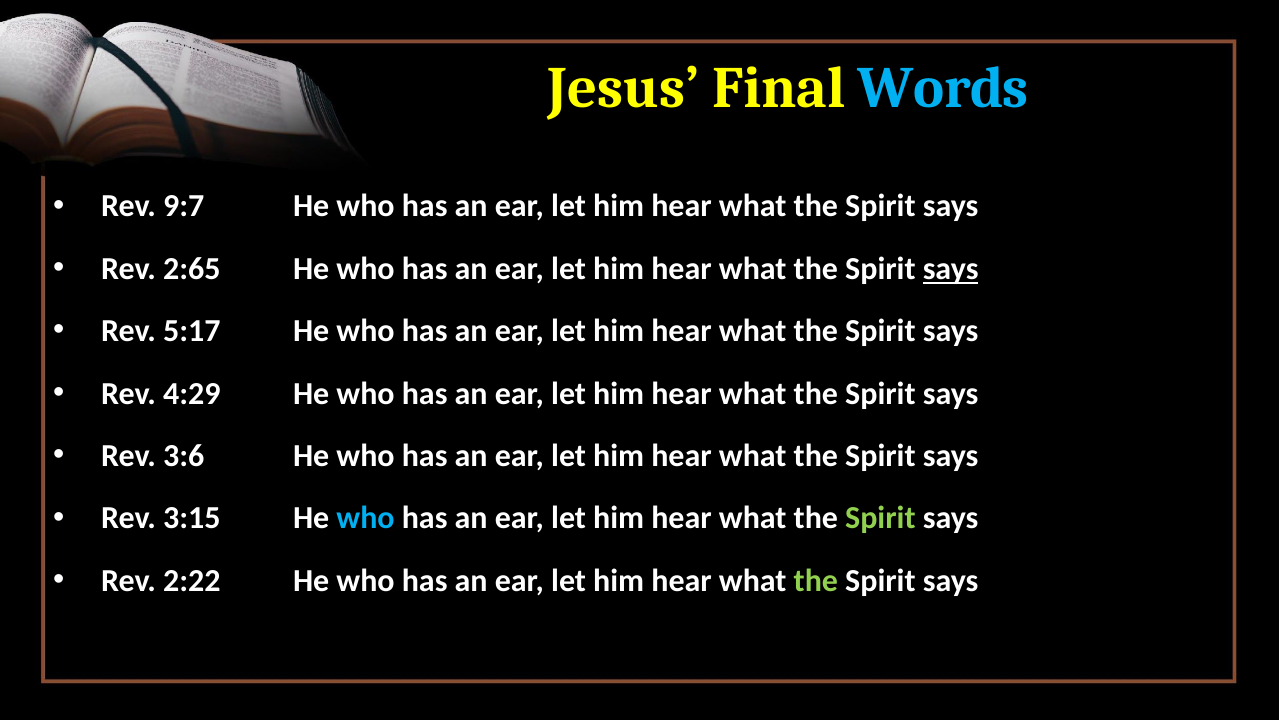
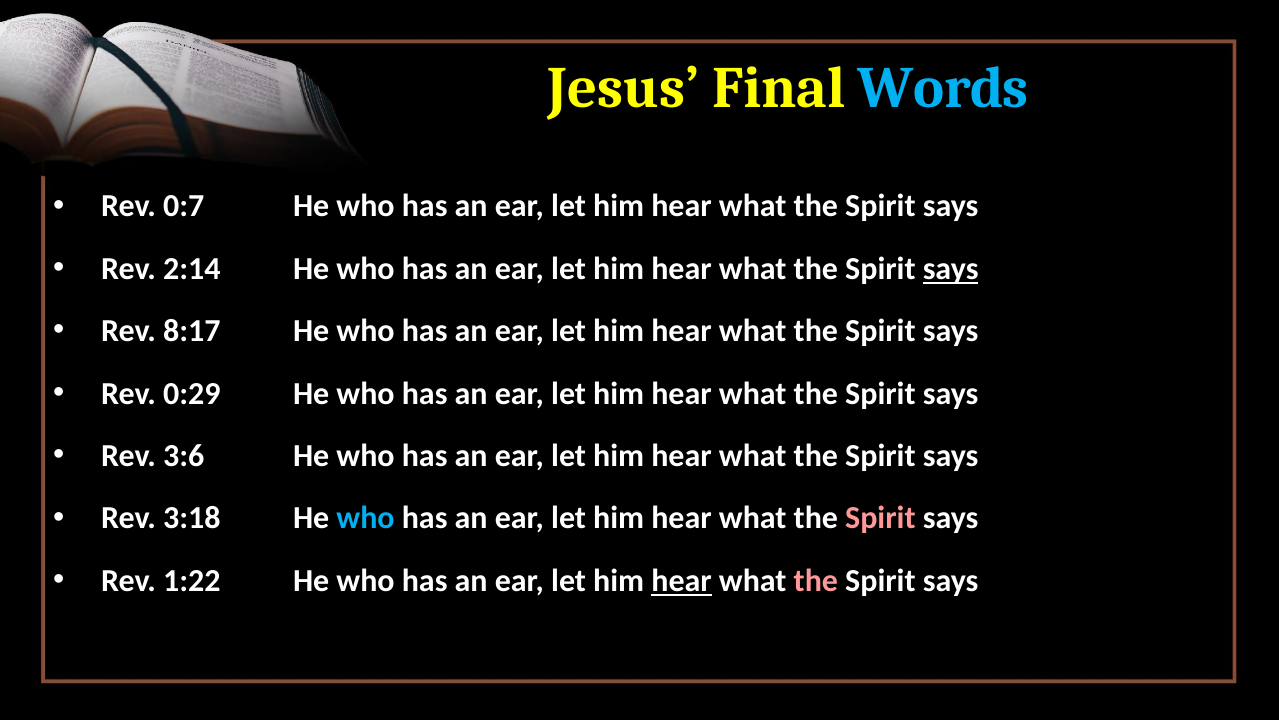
9:7: 9:7 -> 0:7
2:65: 2:65 -> 2:14
5:17: 5:17 -> 8:17
4:29: 4:29 -> 0:29
3:15: 3:15 -> 3:18
Spirit at (880, 518) colour: light green -> pink
2:22: 2:22 -> 1:22
hear at (682, 580) underline: none -> present
the at (816, 580) colour: light green -> pink
